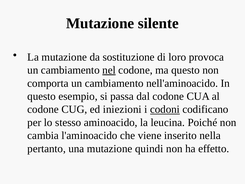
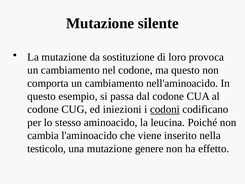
nel underline: present -> none
pertanto: pertanto -> testicolo
quindi: quindi -> genere
